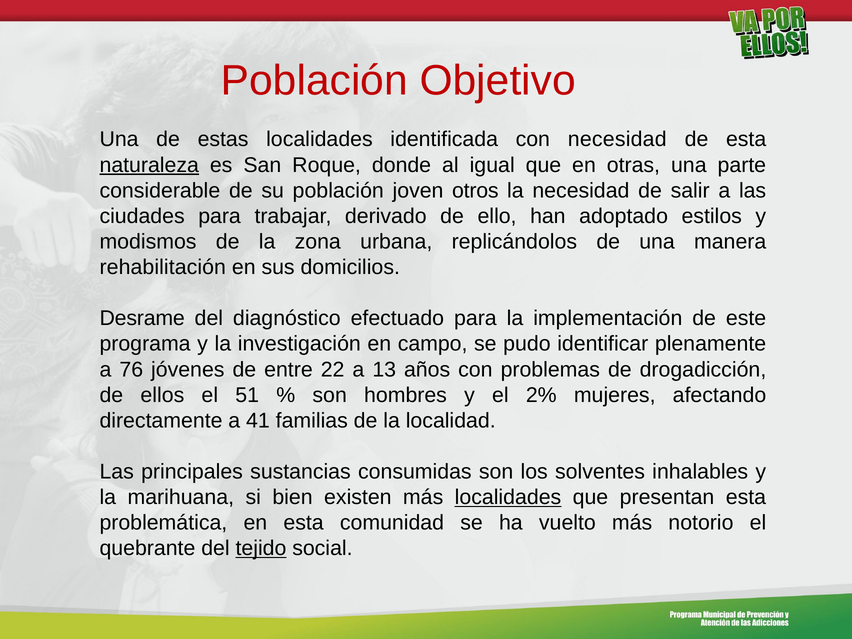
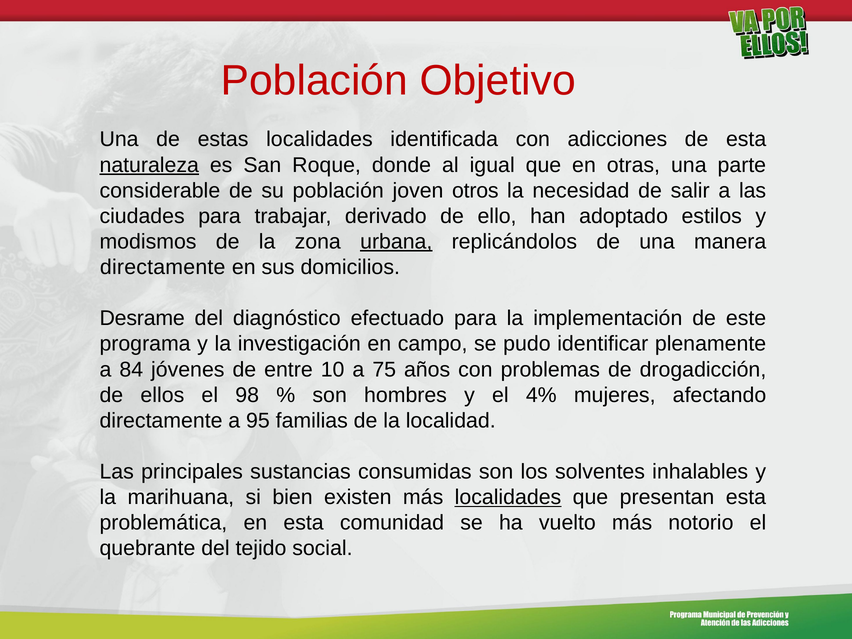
con necesidad: necesidad -> adicciones
urbana underline: none -> present
rehabilitación at (163, 267): rehabilitación -> directamente
76: 76 -> 84
22: 22 -> 10
13: 13 -> 75
51: 51 -> 98
2%: 2% -> 4%
41: 41 -> 95
tejido underline: present -> none
